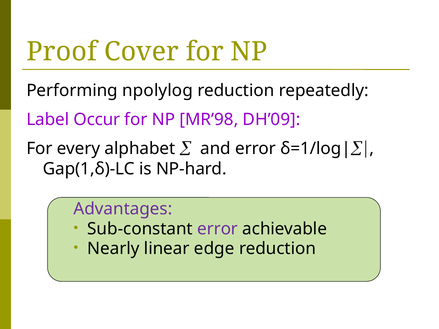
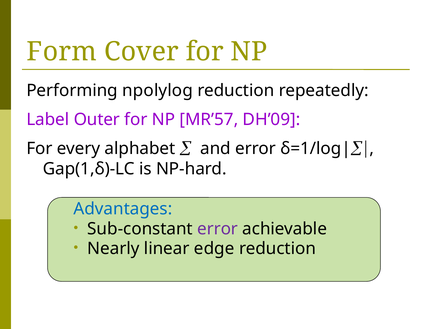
Proof: Proof -> Form
Occur: Occur -> Outer
MR’98: MR’98 -> MR’57
Advantages colour: purple -> blue
